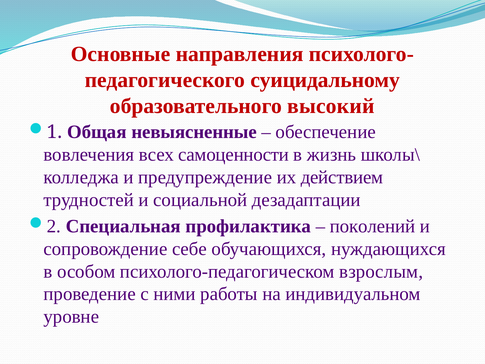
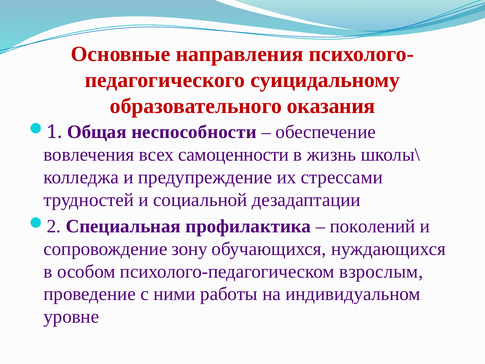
высокий: высокий -> оказания
невыясненные: невыясненные -> неспособности
действием: действием -> стрессами
себе: себе -> зону
